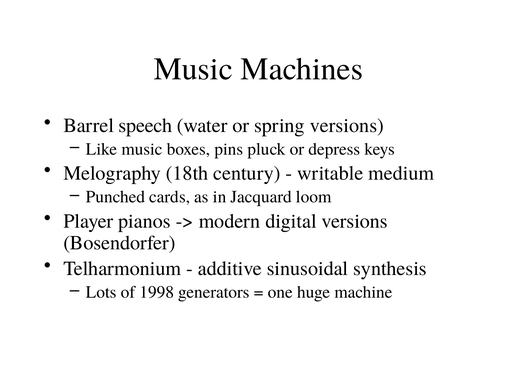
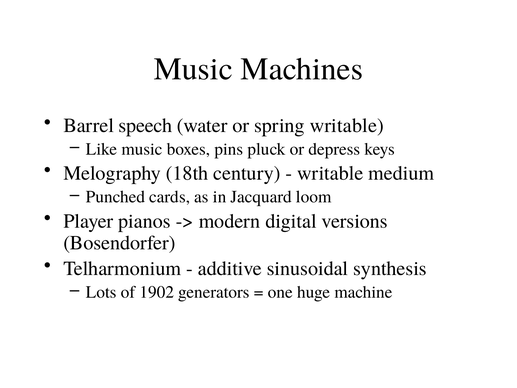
spring versions: versions -> writable
1998: 1998 -> 1902
